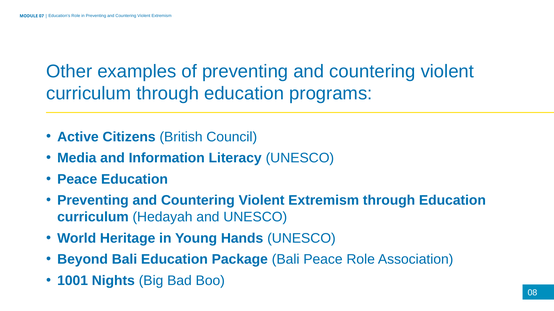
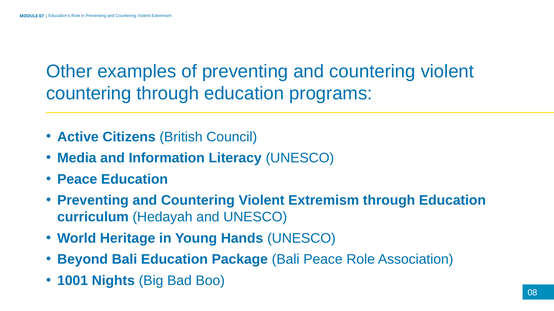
curriculum at (89, 94): curriculum -> countering
